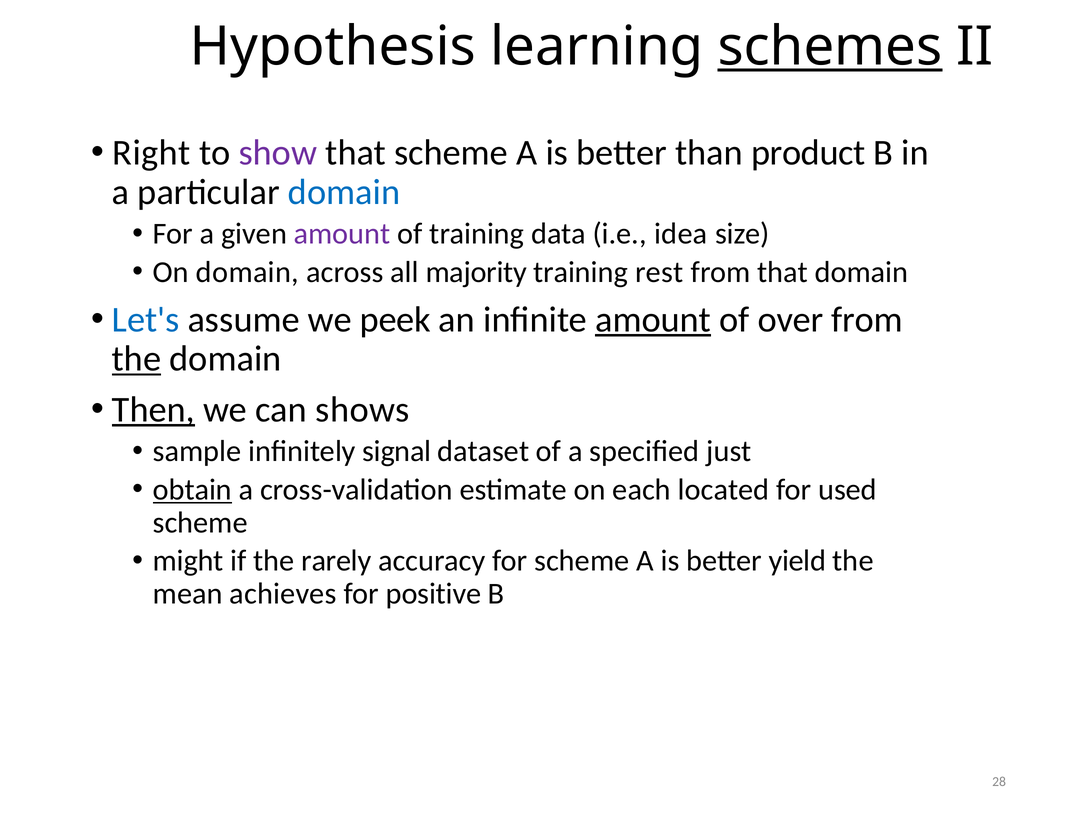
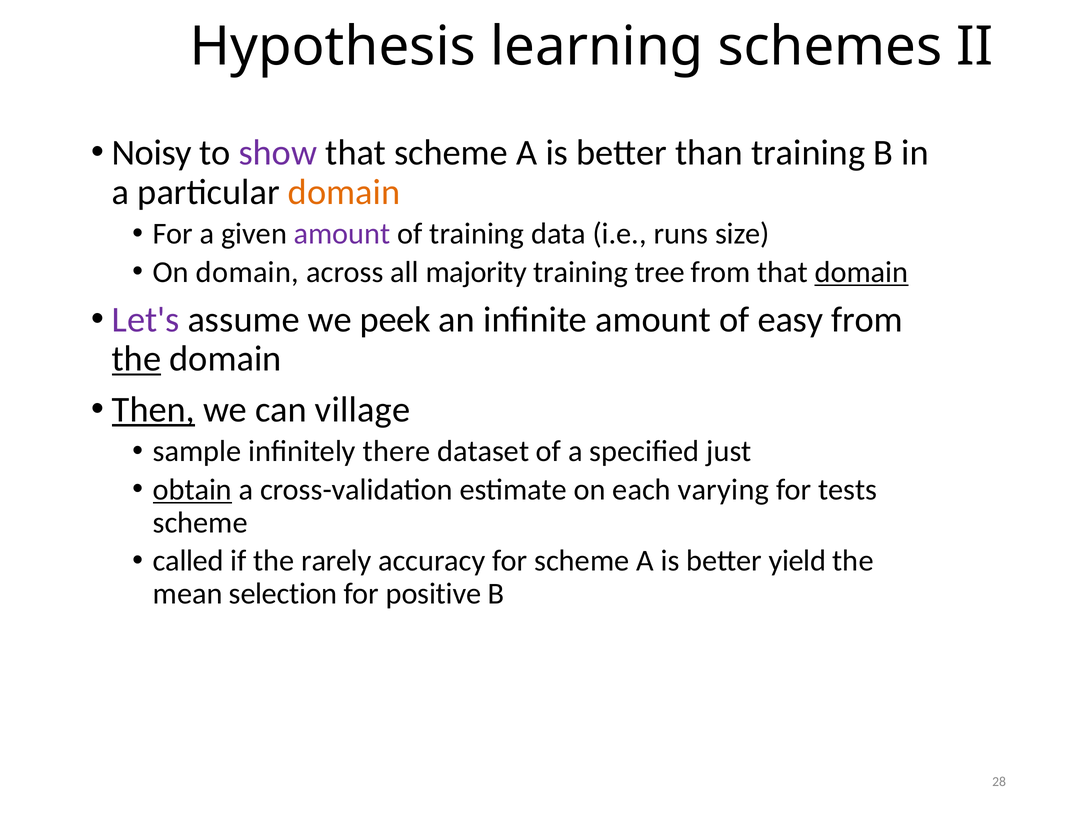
schemes underline: present -> none
Right: Right -> Noisy
than product: product -> training
domain at (344, 192) colour: blue -> orange
idea: idea -> runs
rest: rest -> tree
domain at (862, 272) underline: none -> present
Let's colour: blue -> purple
amount at (653, 320) underline: present -> none
over: over -> easy
shows: shows -> village
signal: signal -> there
located: located -> varying
used: used -> tests
might: might -> called
achieves: achieves -> selection
